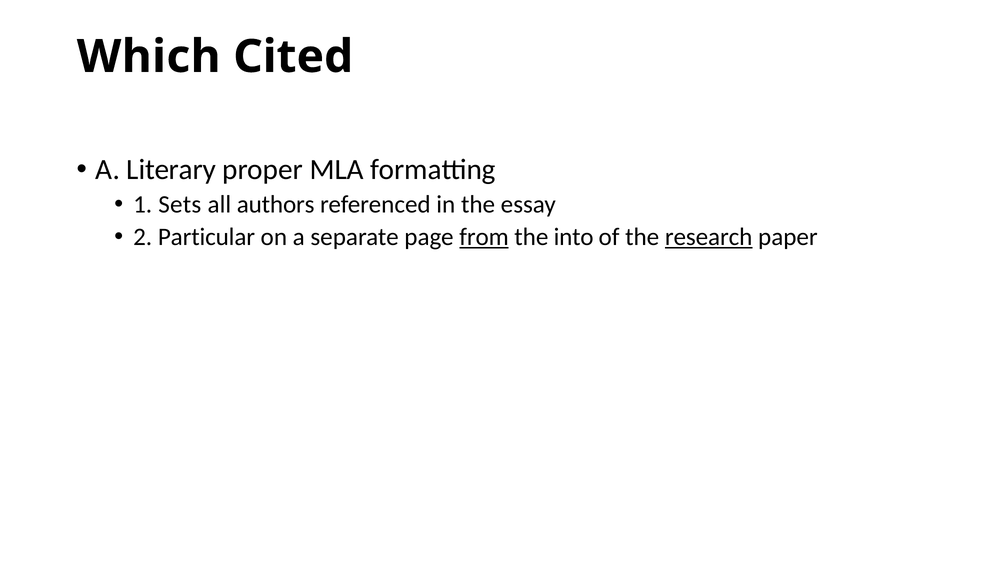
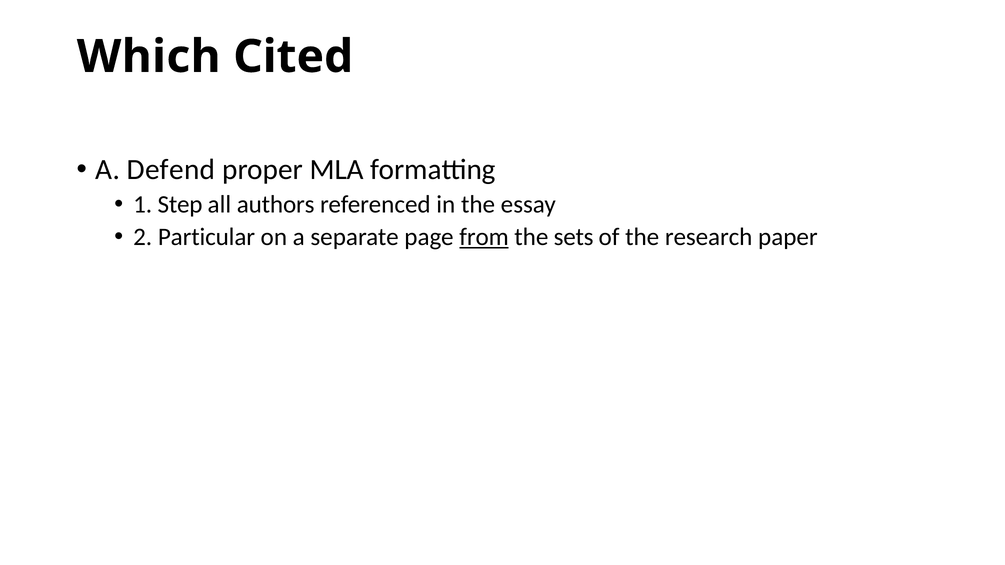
Literary: Literary -> Defend
Sets: Sets -> Step
into: into -> sets
research underline: present -> none
